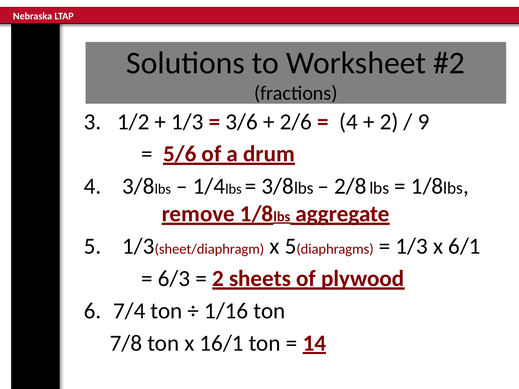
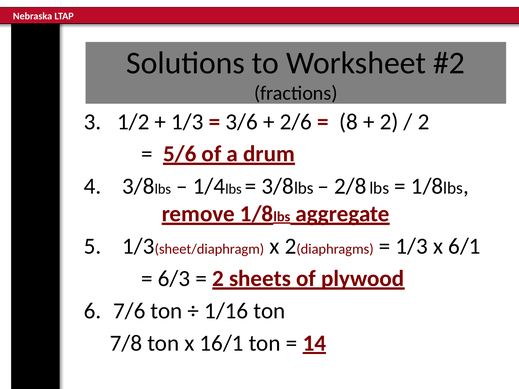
4 at (348, 122): 4 -> 8
9 at (424, 122): 9 -> 2
x 5: 5 -> 2
7/4: 7/4 -> 7/6
